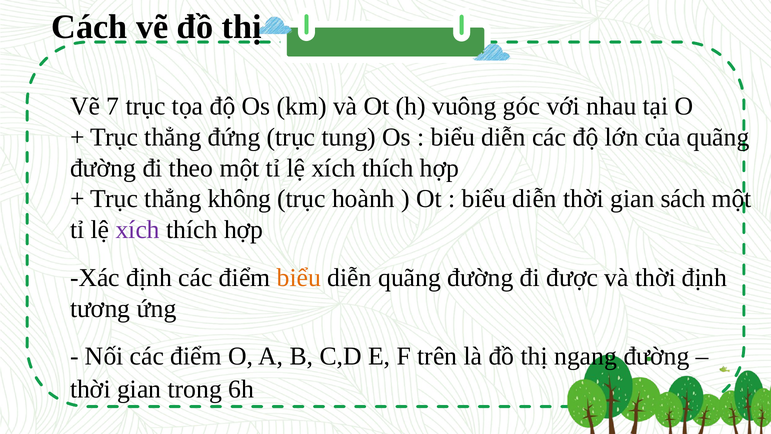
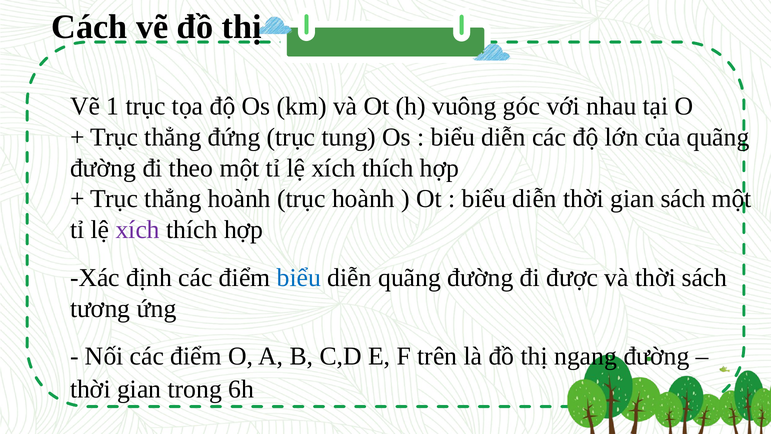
7: 7 -> 1
thẳng không: không -> hoành
biểu at (299, 278) colour: orange -> blue
thời định: định -> sách
